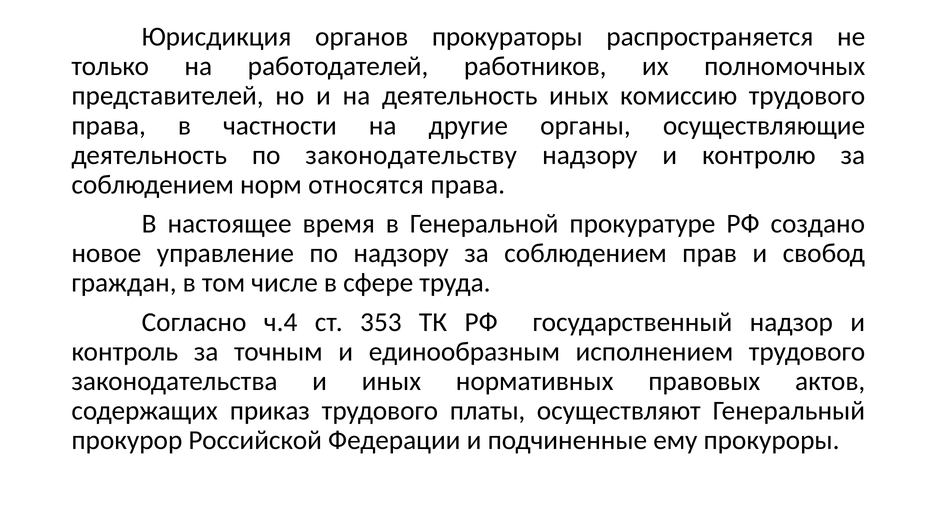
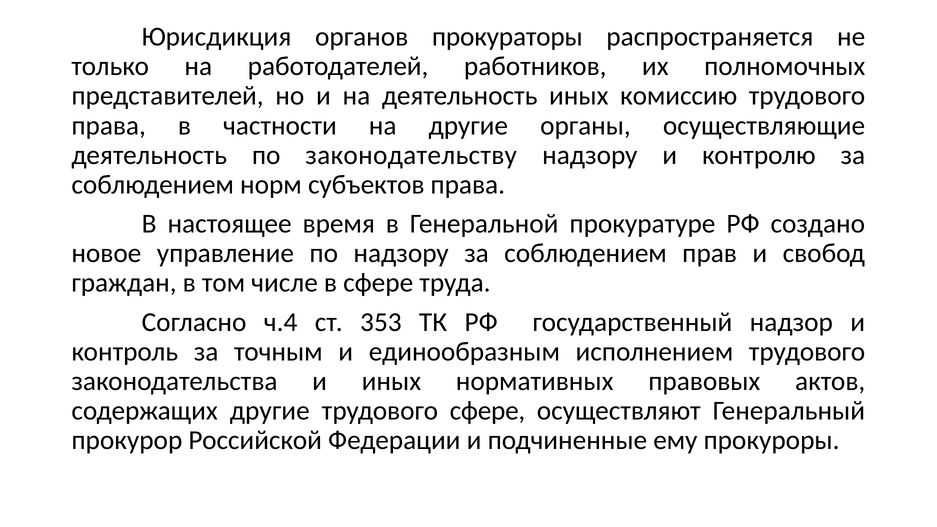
относятся: относятся -> субъектов
содержащих приказ: приказ -> другие
трудового платы: платы -> сфере
